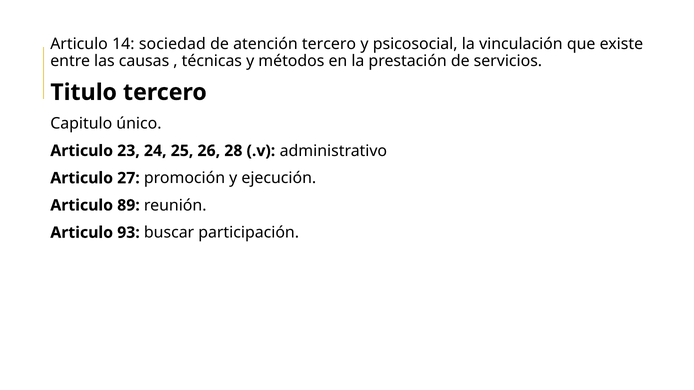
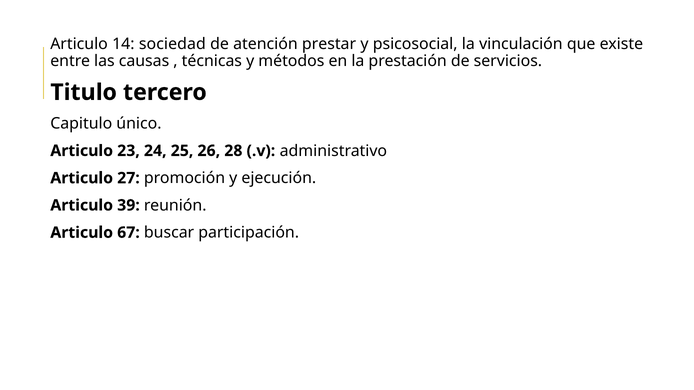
atención tercero: tercero -> prestar
89: 89 -> 39
93: 93 -> 67
